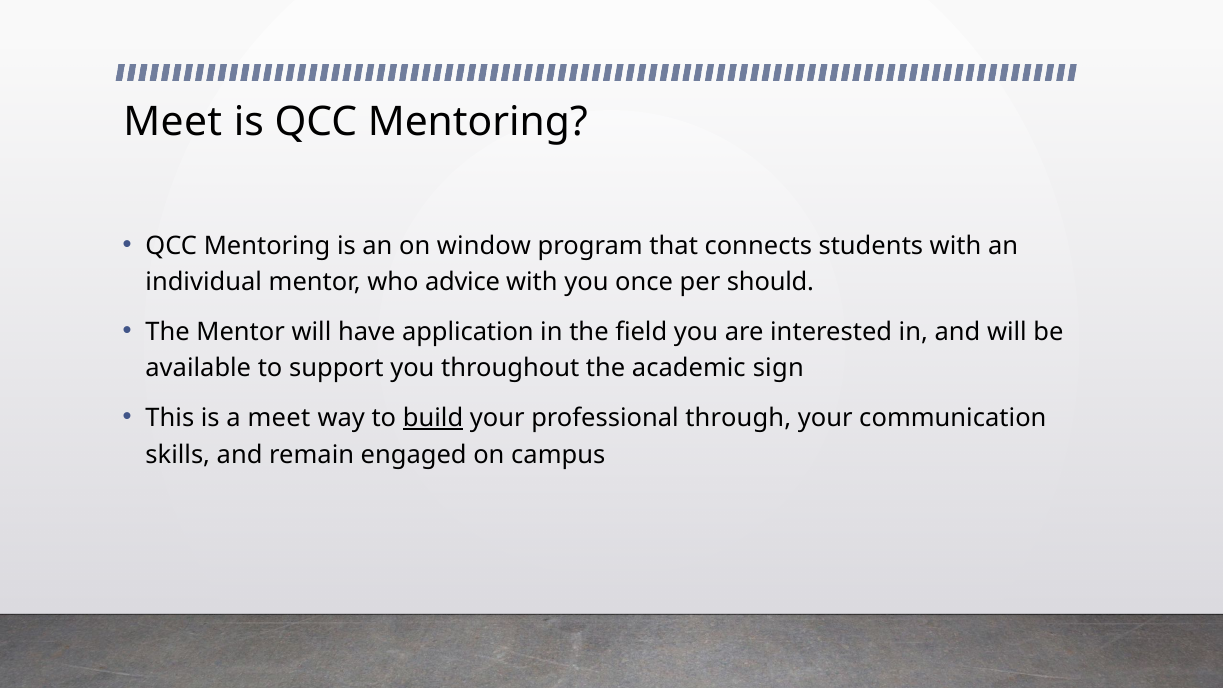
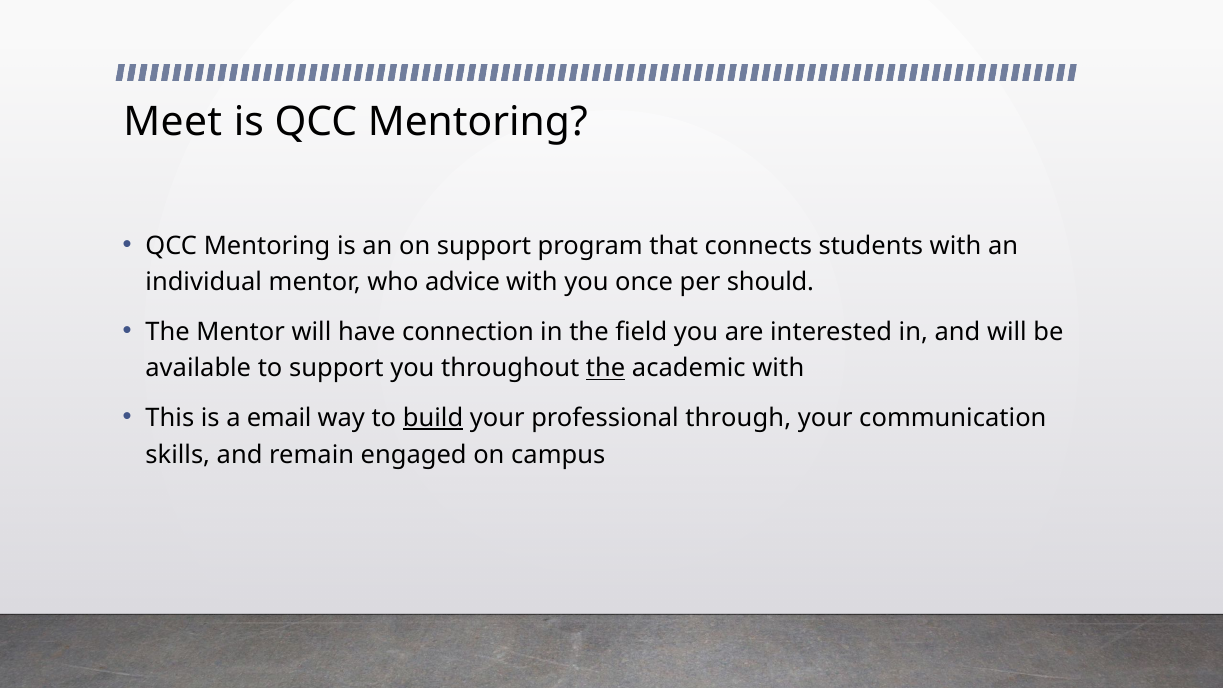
on window: window -> support
application: application -> connection
the at (606, 368) underline: none -> present
academic sign: sign -> with
a meet: meet -> email
